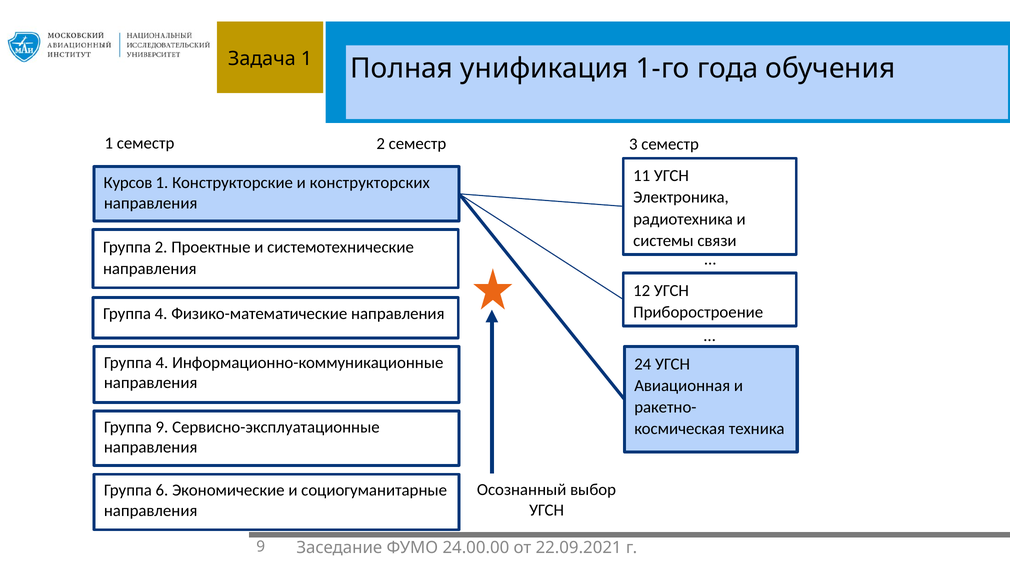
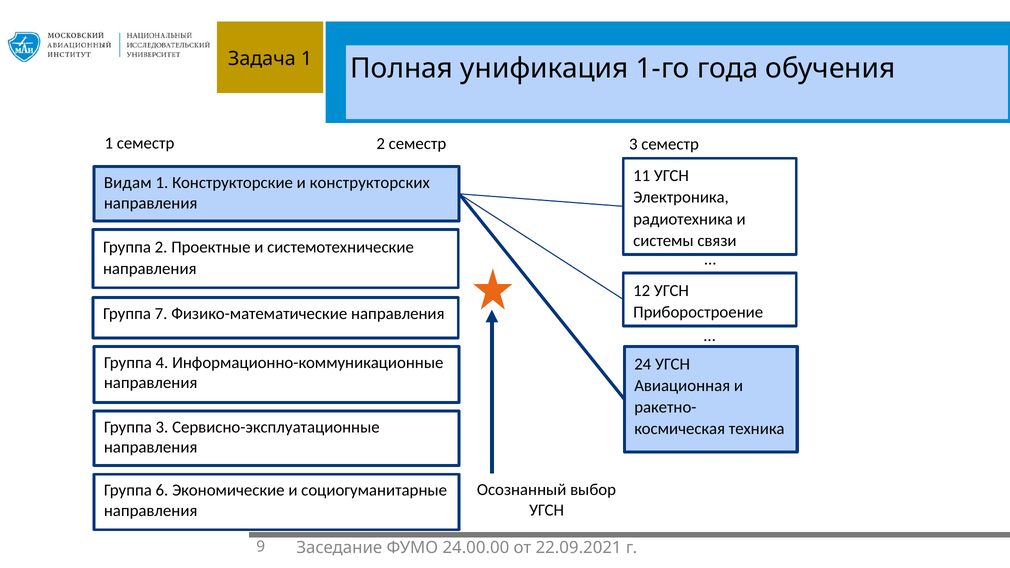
Курсов: Курсов -> Видам
4 at (161, 314): 4 -> 7
Группа 9: 9 -> 3
